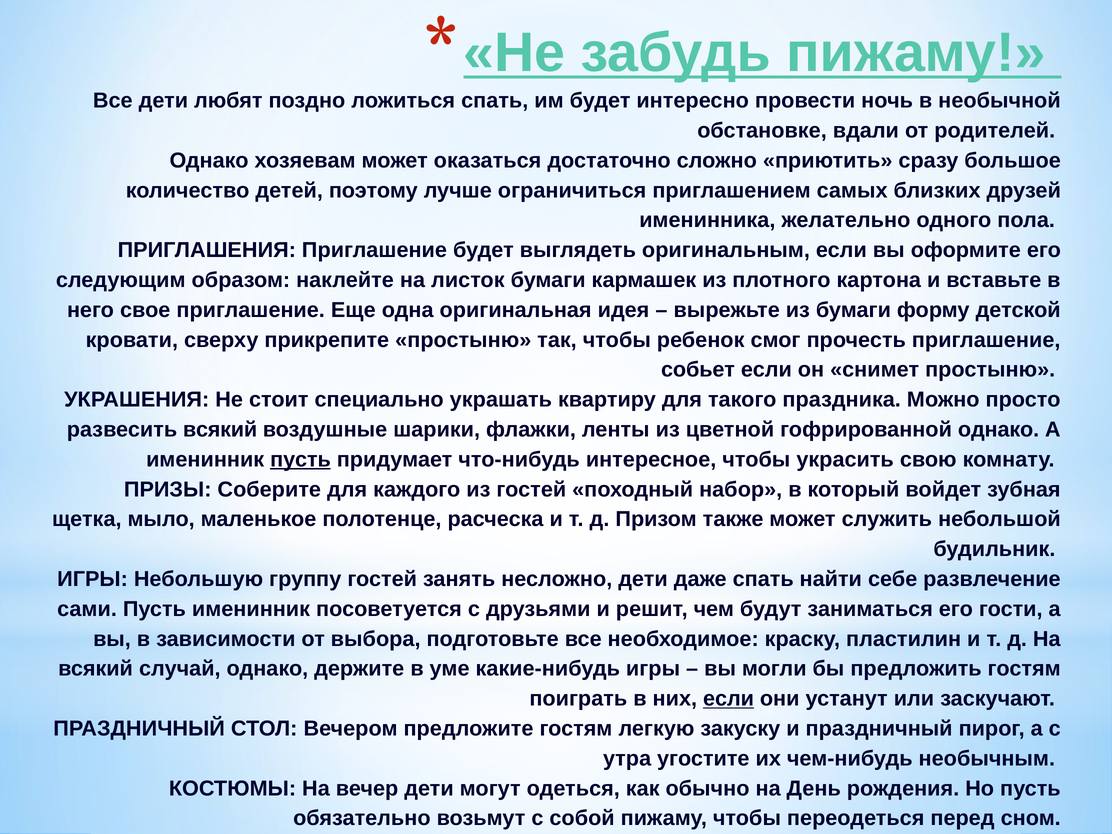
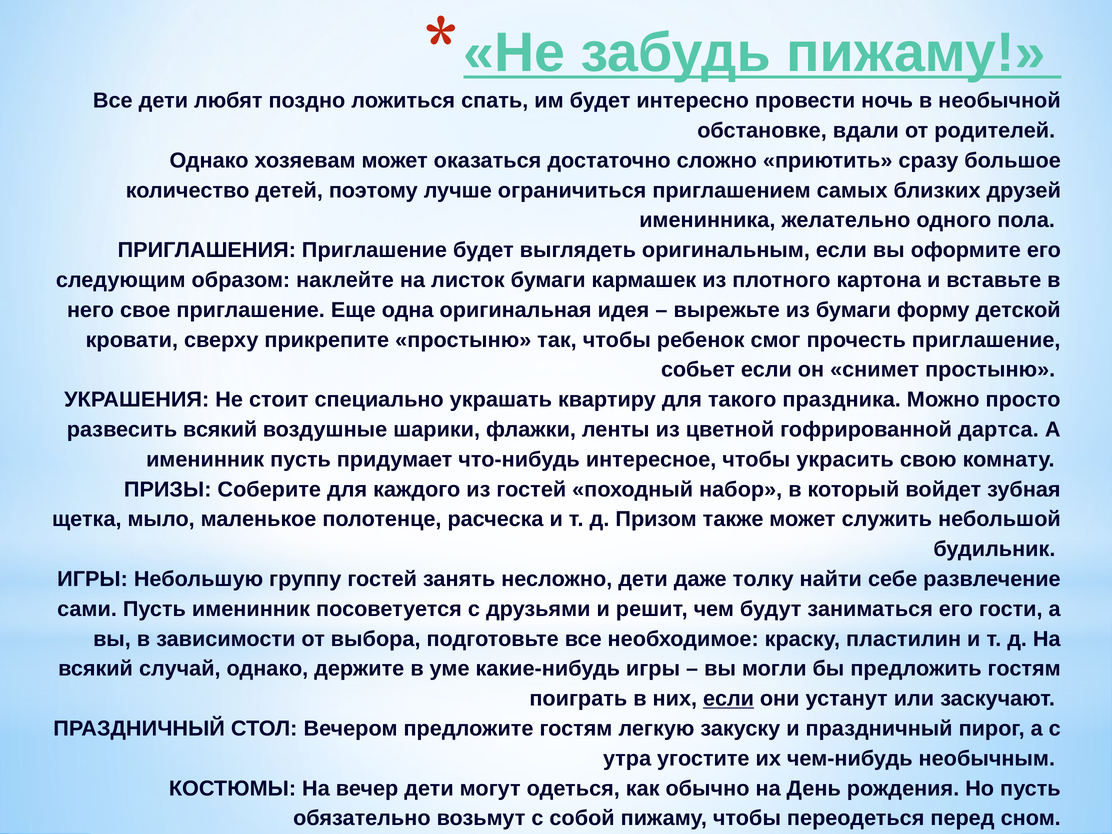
гофрированной однако: однако -> дартса
пусть at (300, 460) underline: present -> none
даже спать: спать -> толку
